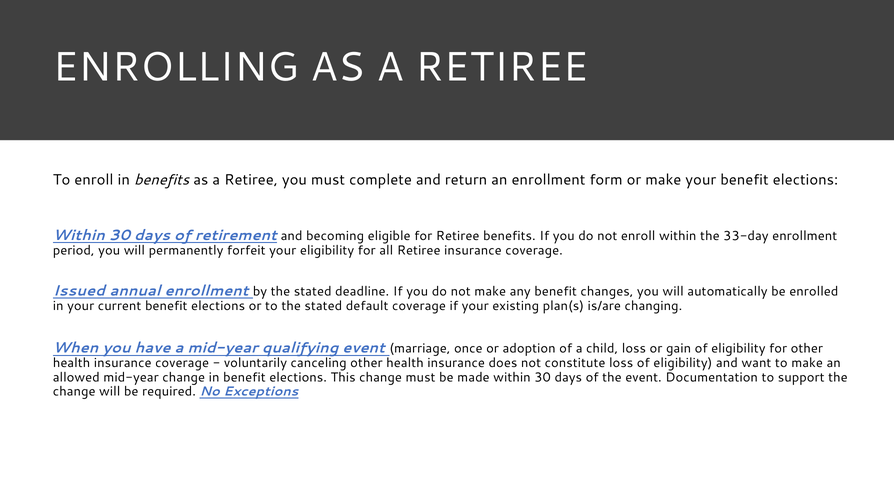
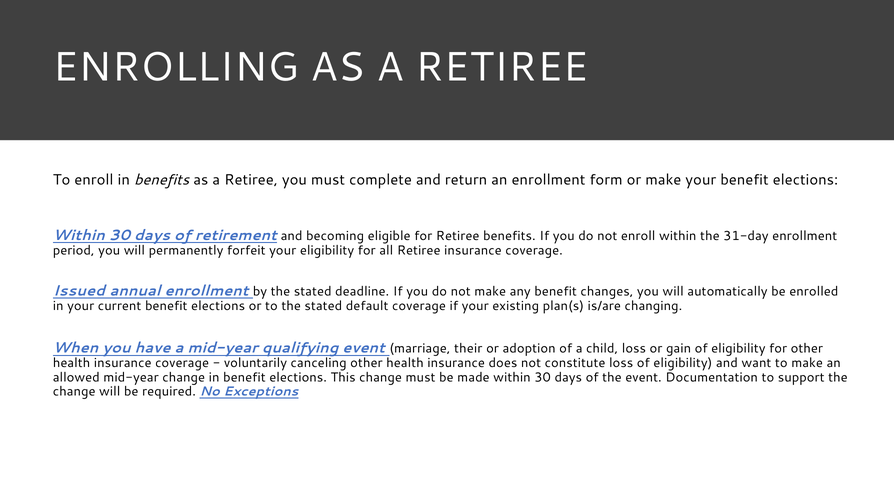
33-day: 33-day -> 31-day
once: once -> their
